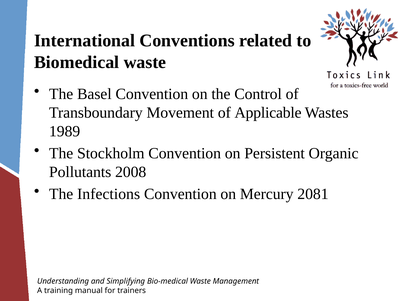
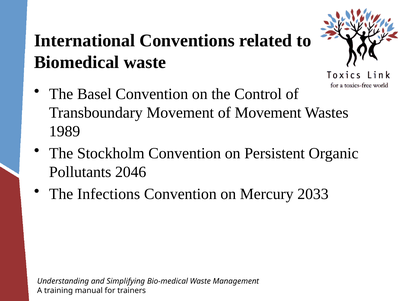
of Applicable: Applicable -> Movement
2008: 2008 -> 2046
2081: 2081 -> 2033
